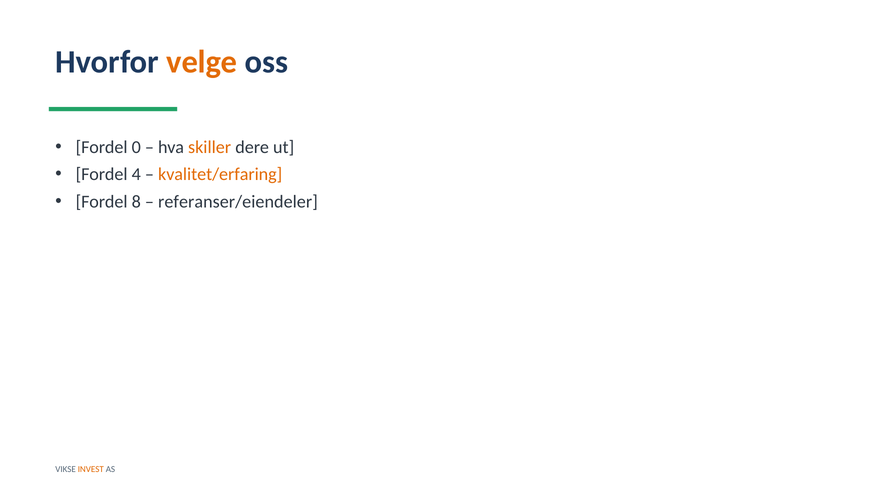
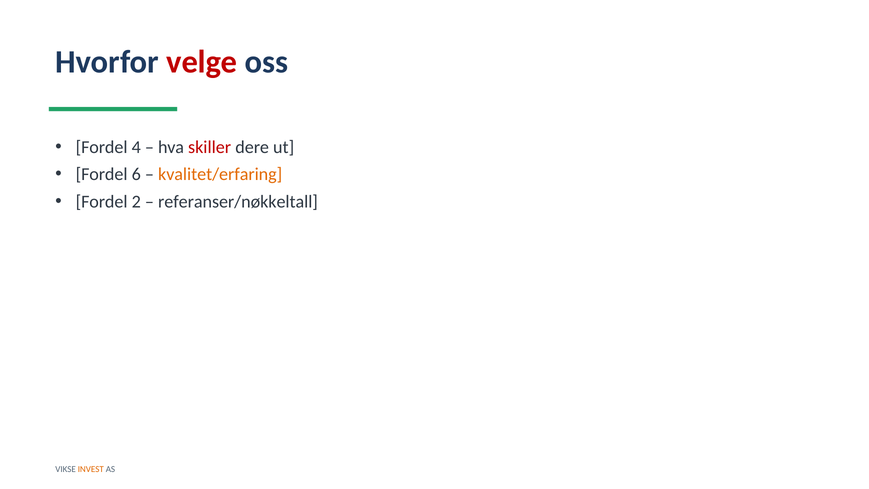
velge colour: orange -> red
0: 0 -> 4
skiller colour: orange -> red
4: 4 -> 6
8: 8 -> 2
referanser/eiendeler: referanser/eiendeler -> referanser/nøkkeltall
